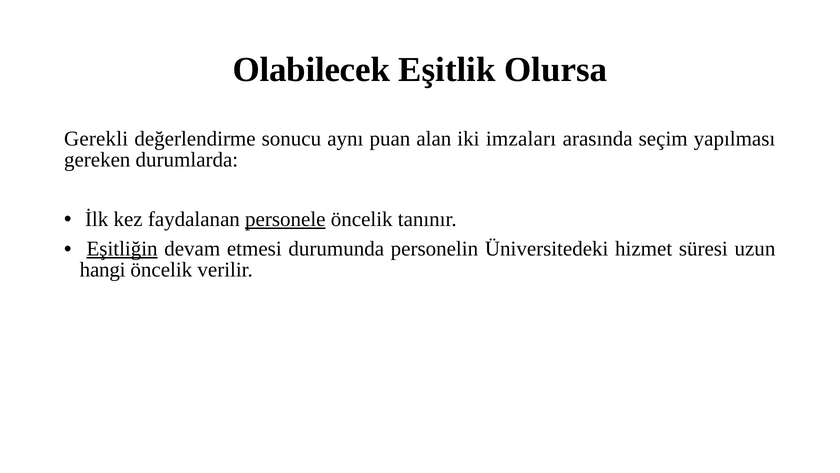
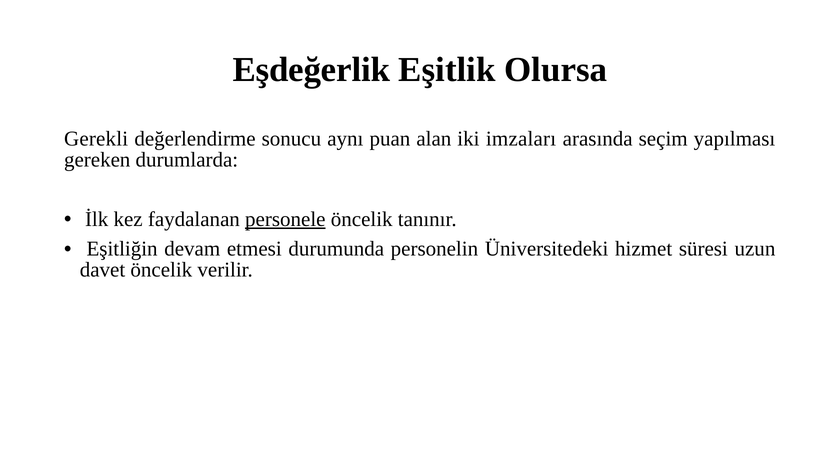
Olabilecek: Olabilecek -> Eşdeğerlik
Eşitliğin underline: present -> none
hangi: hangi -> davet
